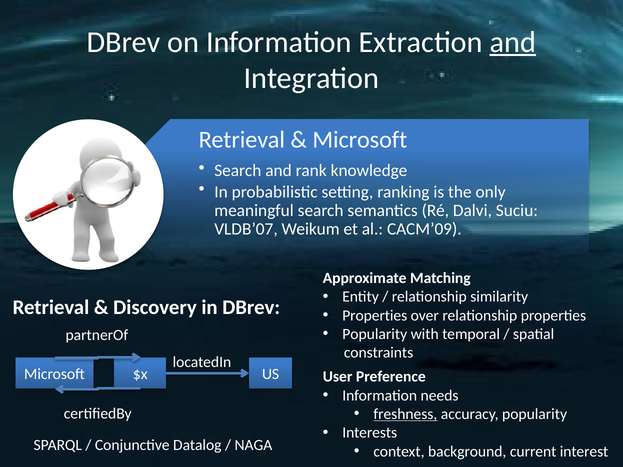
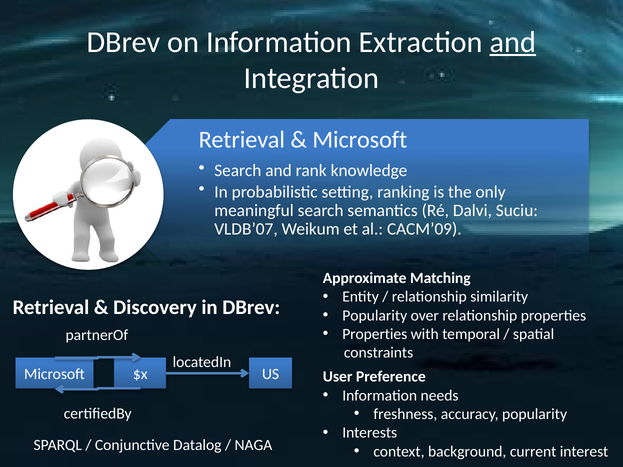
Properties at (375, 316): Properties -> Popularity
Popularity at (375, 334): Popularity -> Properties
freshness underline: present -> none
